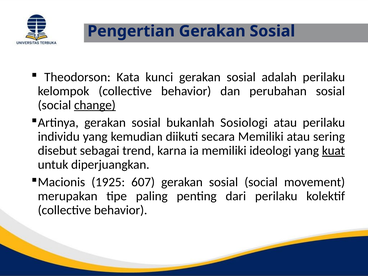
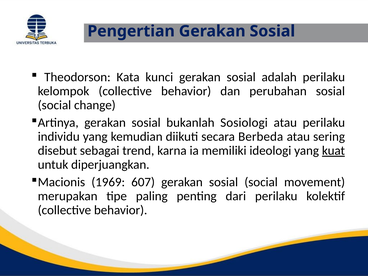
change underline: present -> none
secara Memiliki: Memiliki -> Berbeda
1925: 1925 -> 1969
